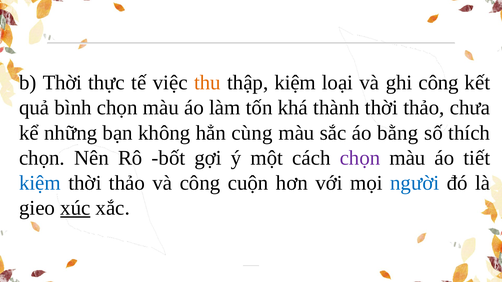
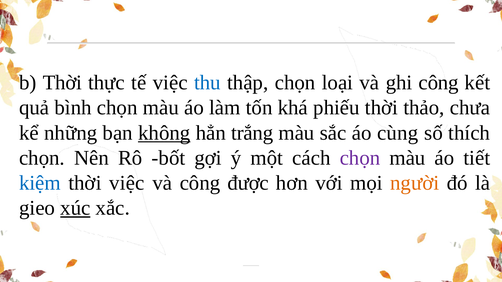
thu colour: orange -> blue
thập kiệm: kiệm -> chọn
thành: thành -> phiếu
không underline: none -> present
cùng: cùng -> trắng
bằng: bằng -> cùng
thảo at (127, 183): thảo -> việc
cuộn: cuộn -> được
người colour: blue -> orange
